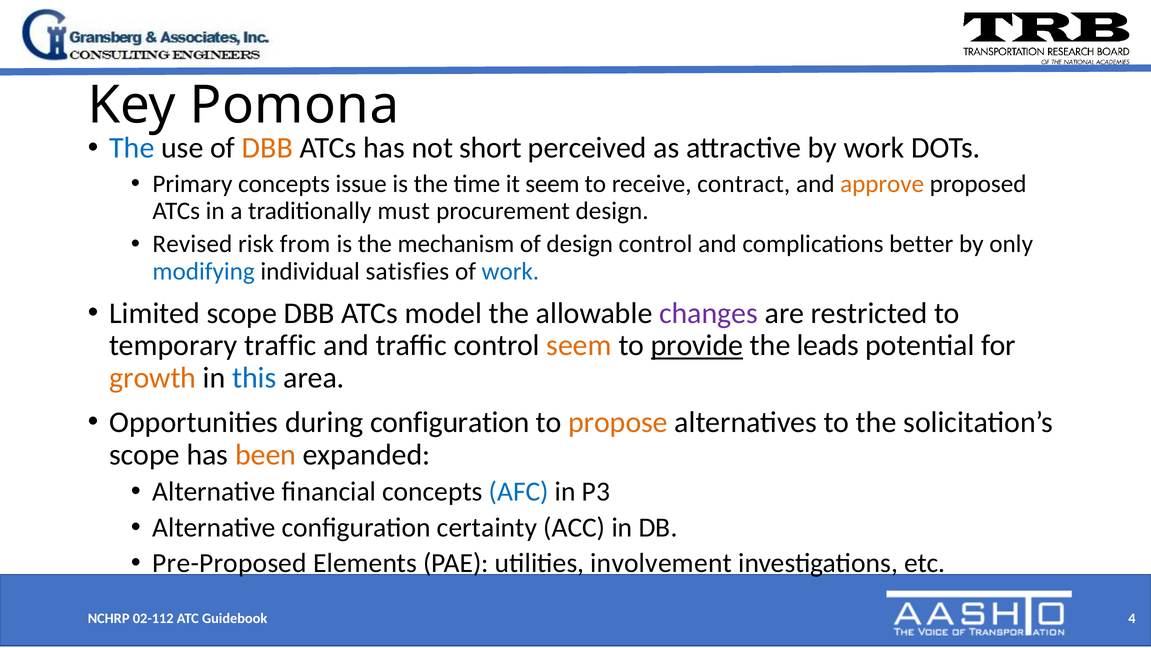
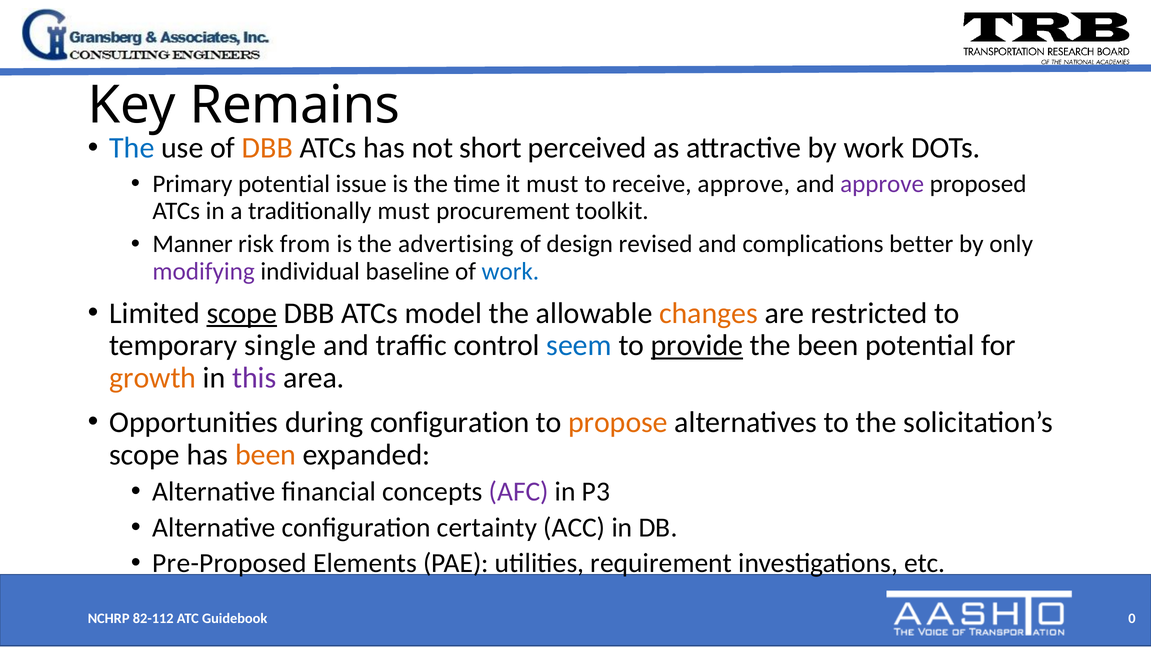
Pomona: Pomona -> Remains
Primary concepts: concepts -> potential
it seem: seem -> must
receive contract: contract -> approve
approve at (882, 184) colour: orange -> purple
procurement design: design -> toolkit
Revised: Revised -> Manner
mechanism: mechanism -> advertising
design control: control -> revised
modifying colour: blue -> purple
satisfies: satisfies -> baseline
scope at (242, 313) underline: none -> present
changes colour: purple -> orange
temporary traffic: traffic -> single
seem at (579, 345) colour: orange -> blue
the leads: leads -> been
this colour: blue -> purple
AFC colour: blue -> purple
involvement: involvement -> requirement
02-112: 02-112 -> 82-112
4: 4 -> 0
